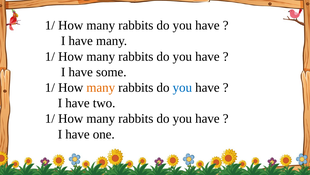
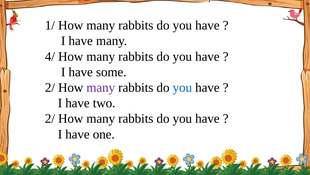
1/ at (50, 56): 1/ -> 4/
1/ at (50, 87): 1/ -> 2/
many at (101, 87) colour: orange -> purple
1/ at (50, 118): 1/ -> 2/
